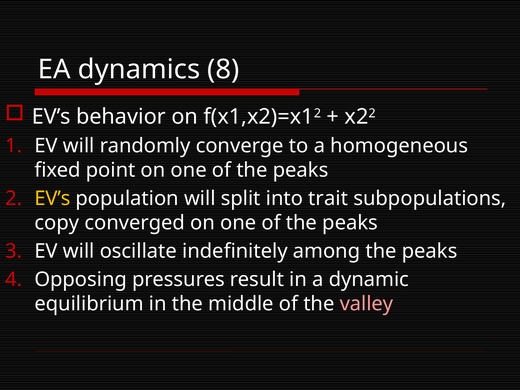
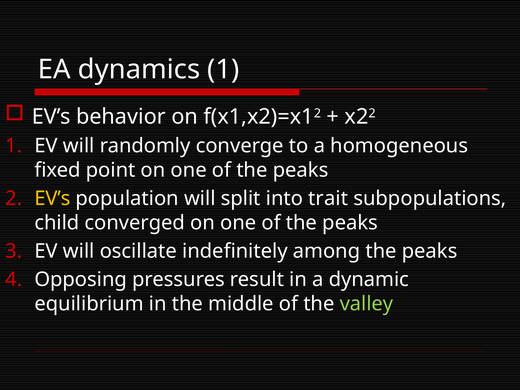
dynamics 8: 8 -> 1
copy: copy -> child
valley colour: pink -> light green
